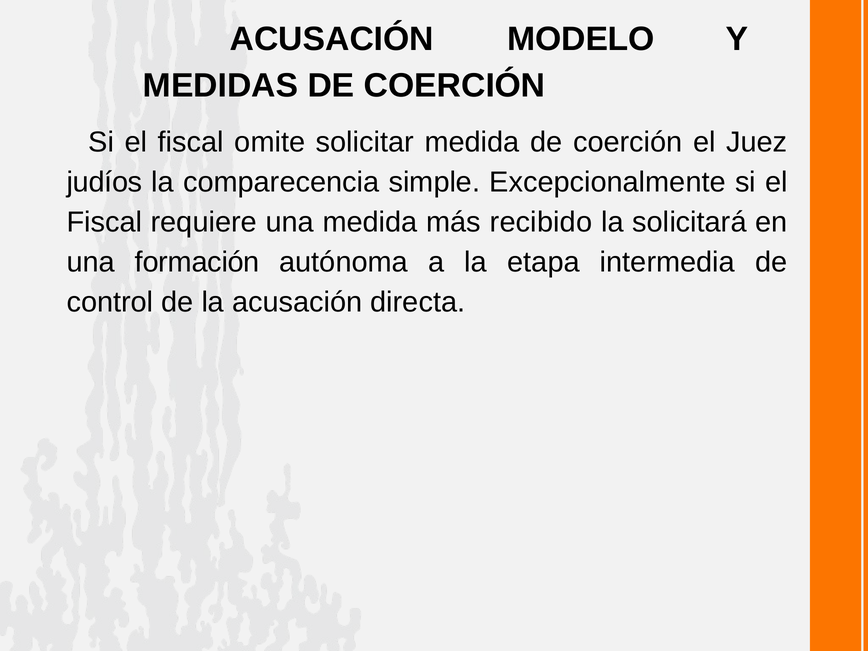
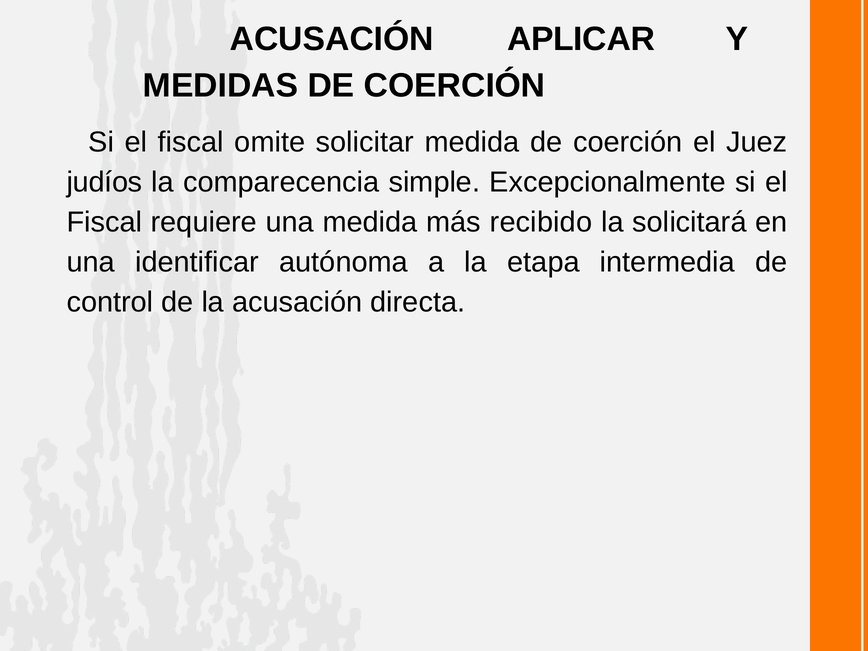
MODELO: MODELO -> APLICAR
formación: formación -> identificar
